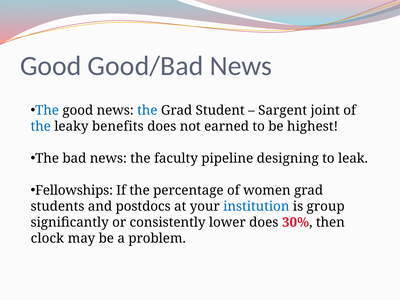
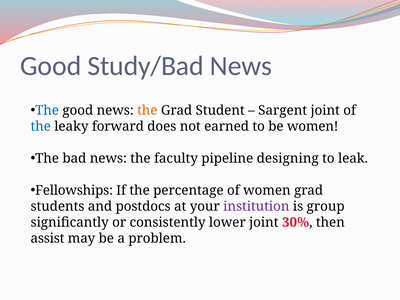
Good/Bad: Good/Bad -> Study/Bad
the at (147, 110) colour: blue -> orange
benefits: benefits -> forward
be highest: highest -> women
institution colour: blue -> purple
lower does: does -> joint
clock: clock -> assist
